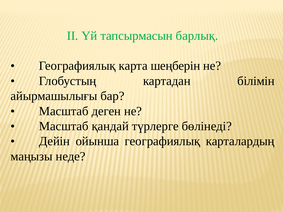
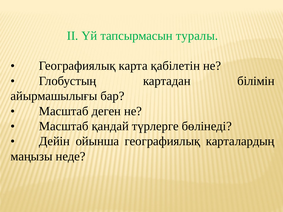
барлық: барлық -> туралы
шеңберін: шеңберін -> қабілетін
